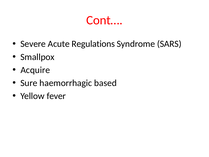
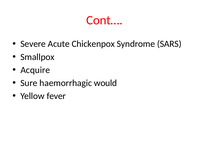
Regulations: Regulations -> Chickenpox
based: based -> would
